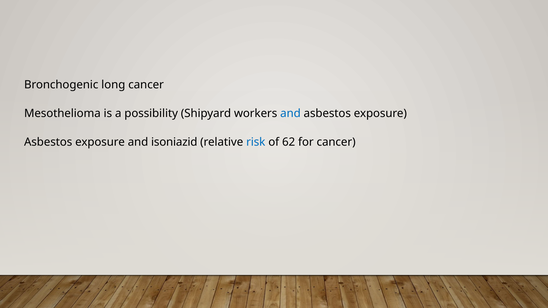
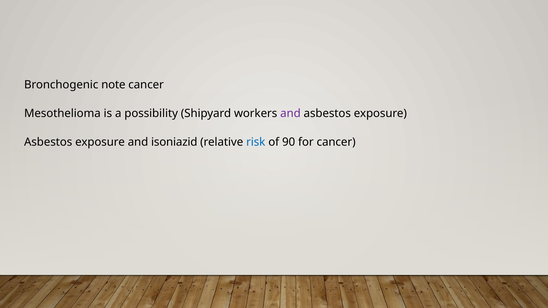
long: long -> note
and at (290, 114) colour: blue -> purple
62: 62 -> 90
